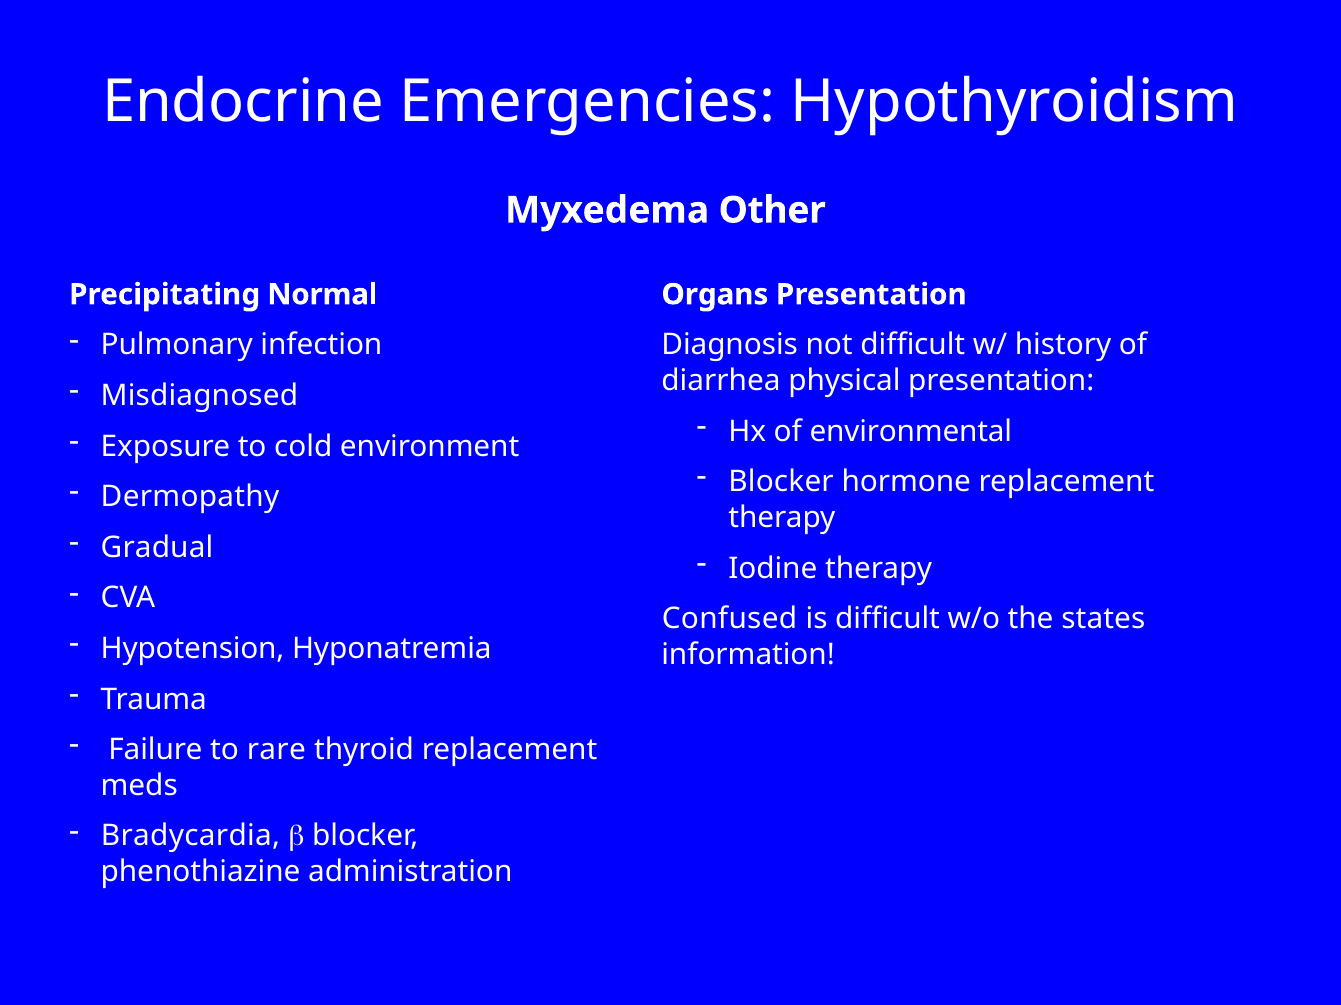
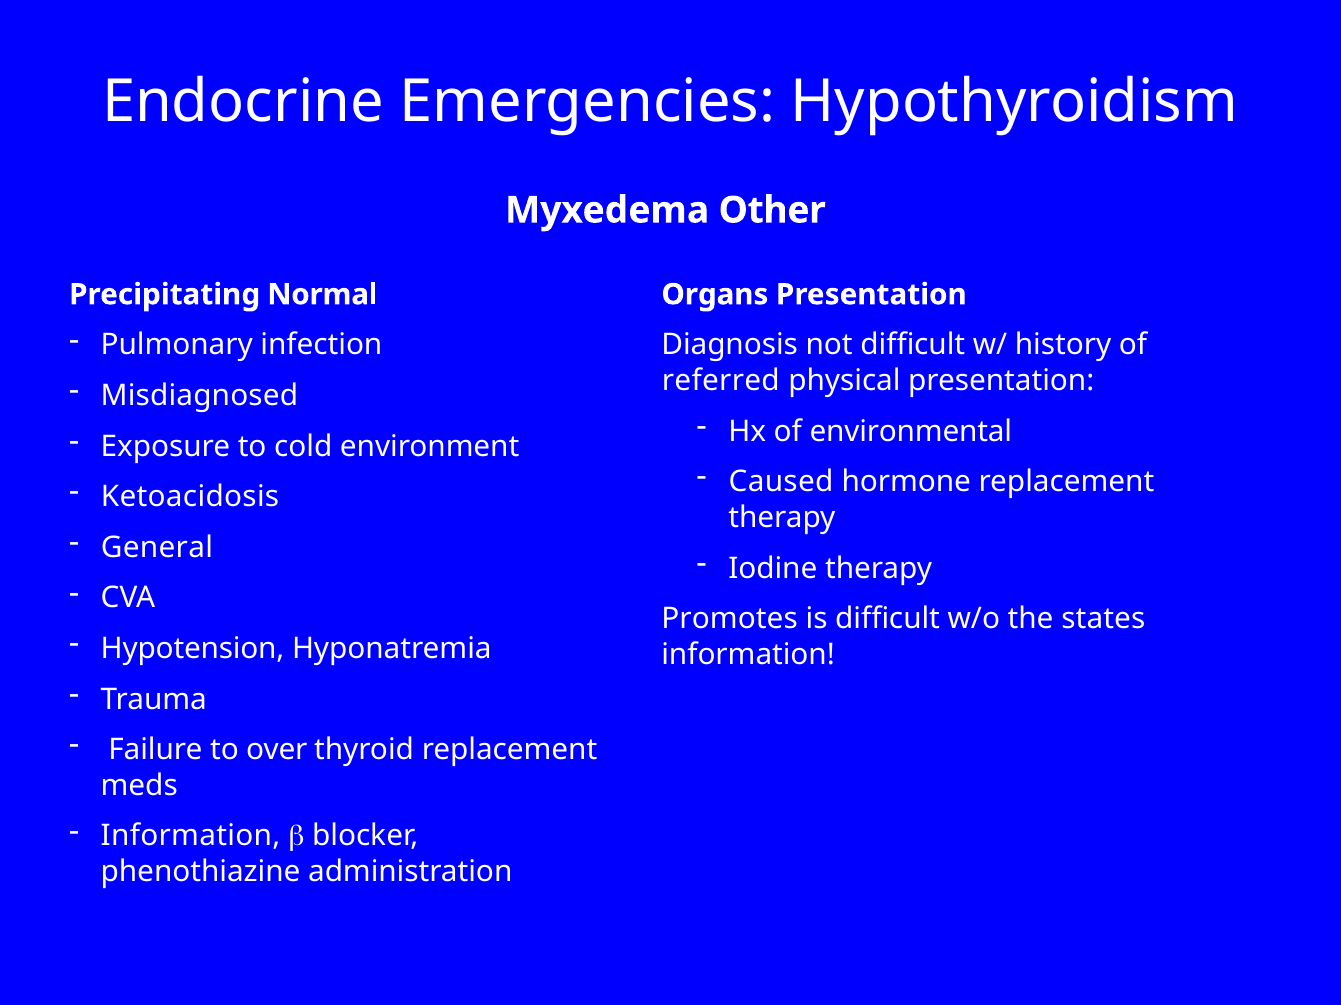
diarrhea: diarrhea -> referred
Blocker at (781, 482): Blocker -> Caused
Dermopathy: Dermopathy -> Ketoacidosis
Gradual: Gradual -> General
Confused: Confused -> Promotes
rare: rare -> over
Bradycardia at (191, 837): Bradycardia -> Information
